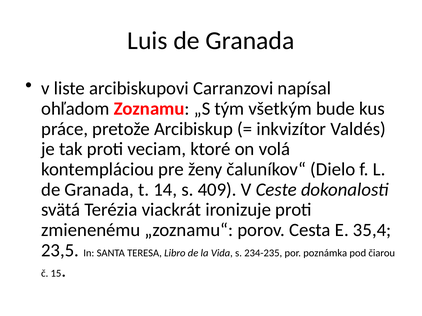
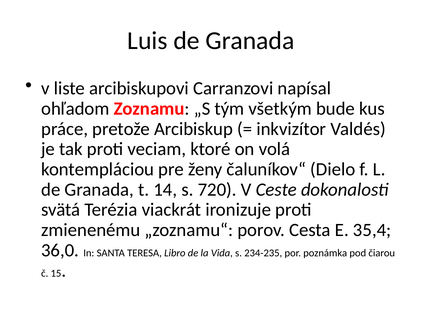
409: 409 -> 720
23,5: 23,5 -> 36,0
